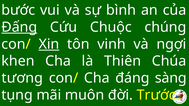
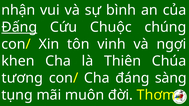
bước: bước -> nhận
Xin underline: present -> none
Trước: Trước -> Thơm
